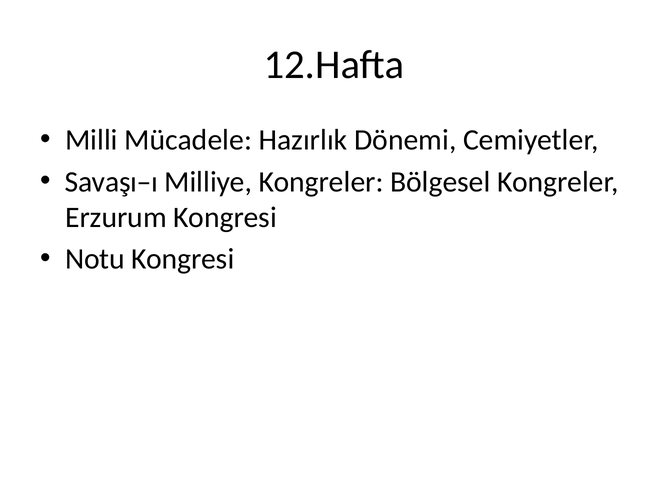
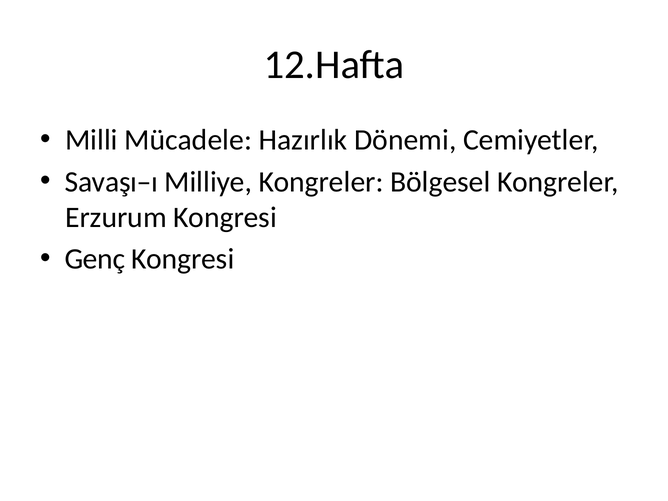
Notu: Notu -> Genç
